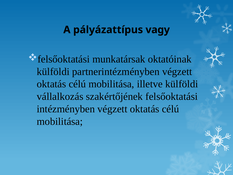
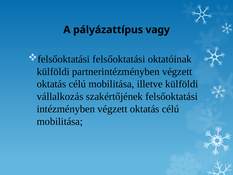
felsőoktatási munkatársak: munkatársak -> felsőoktatási
